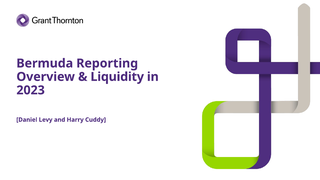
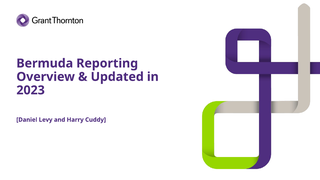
Liquidity: Liquidity -> Updated
